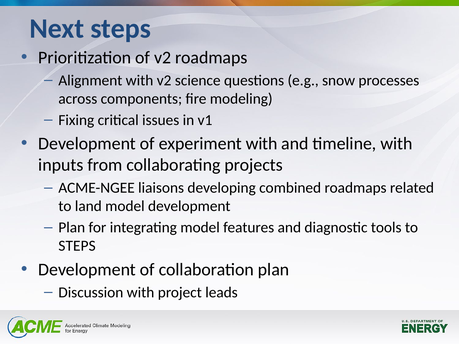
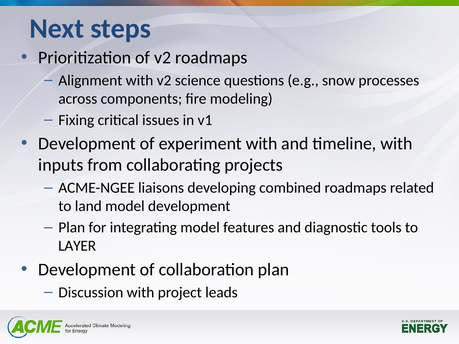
STEPS at (77, 246): STEPS -> LAYER
